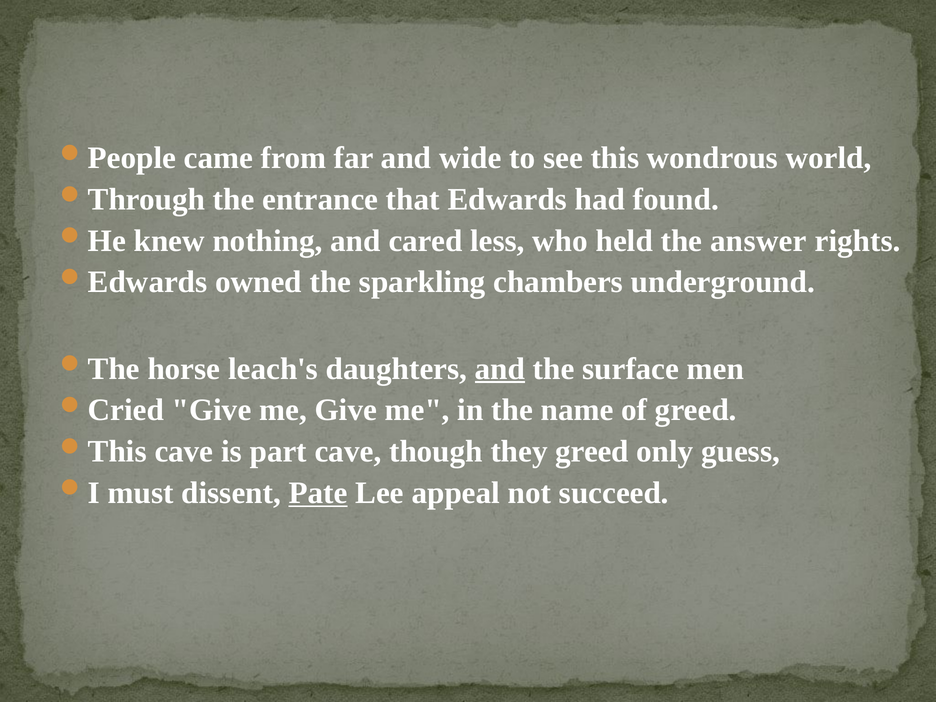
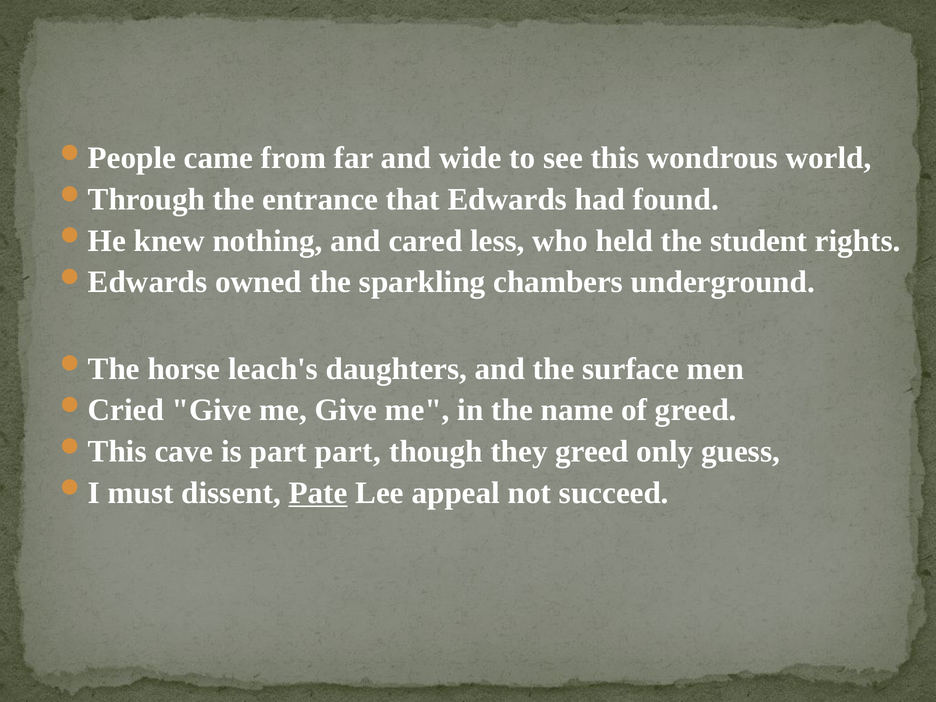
answer: answer -> student
and at (500, 369) underline: present -> none
part cave: cave -> part
